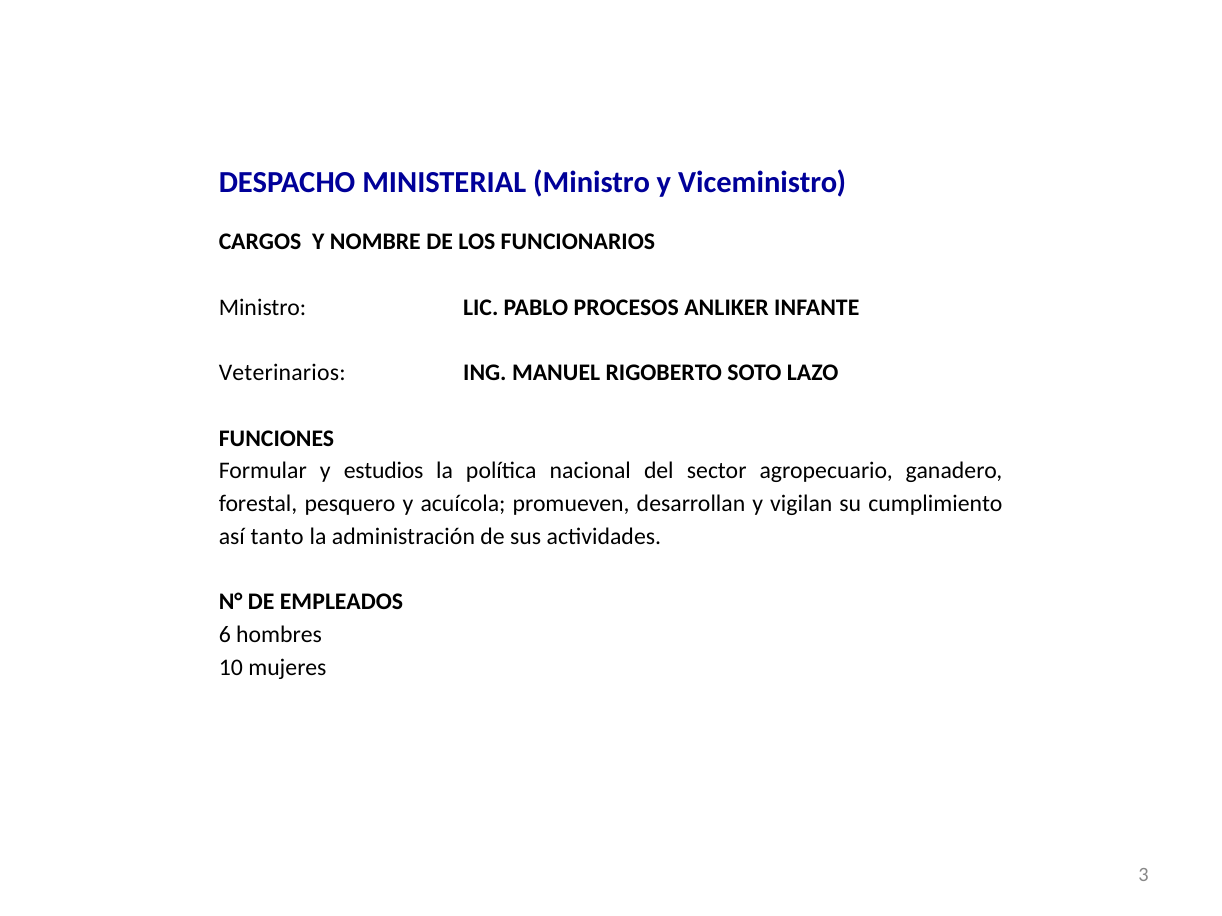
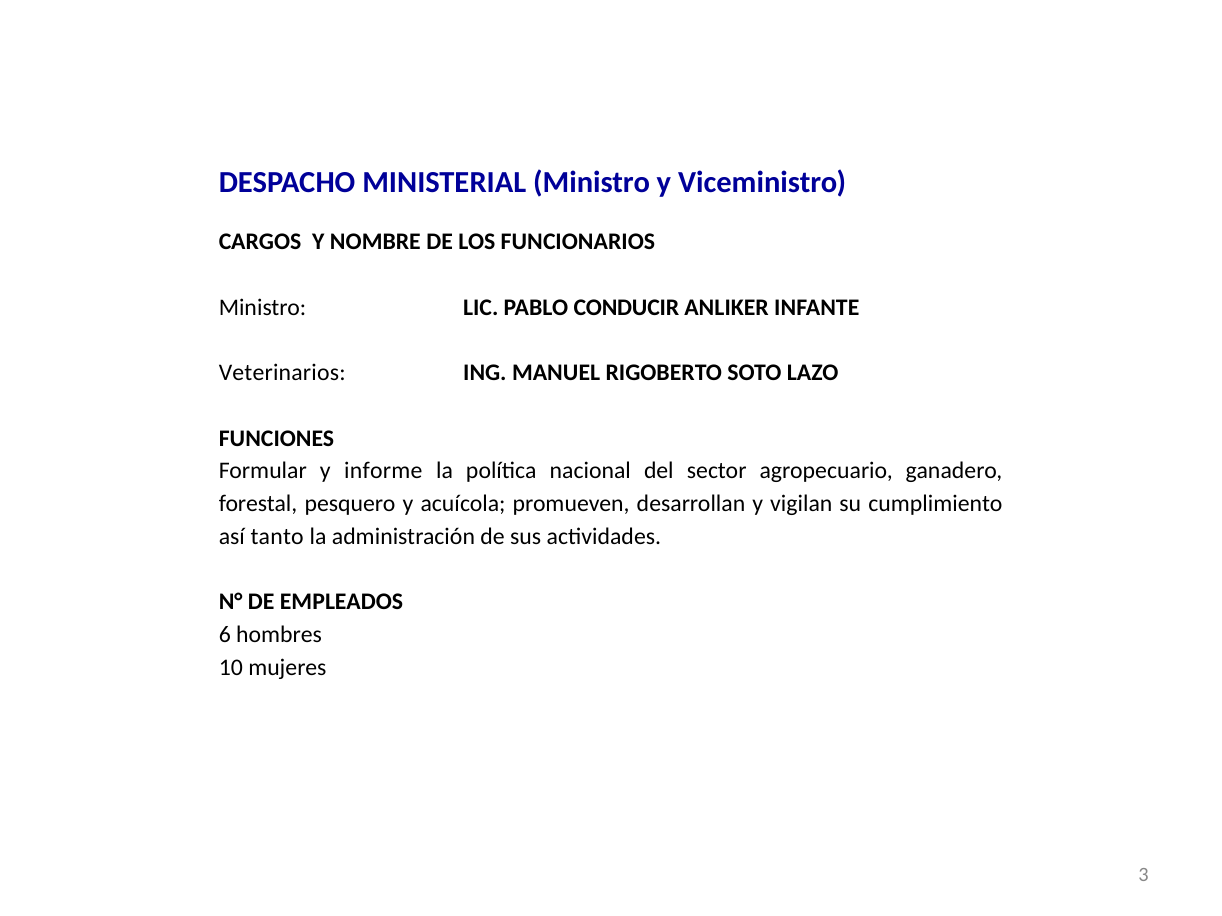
PROCESOS: PROCESOS -> CONDUCIR
estudios: estudios -> informe
